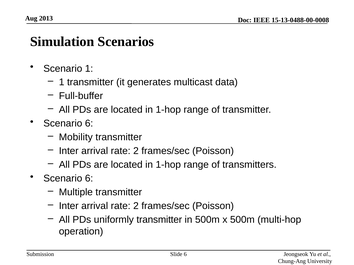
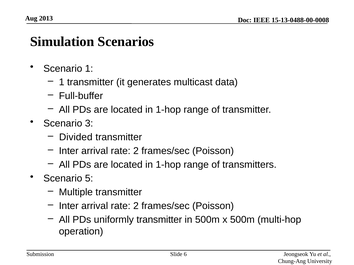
6 at (89, 124): 6 -> 3
Mobility: Mobility -> Divided
6 at (89, 179): 6 -> 5
